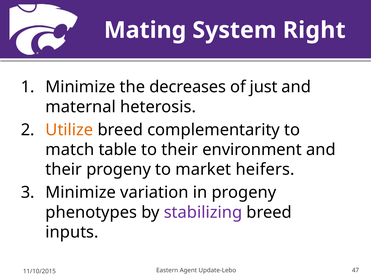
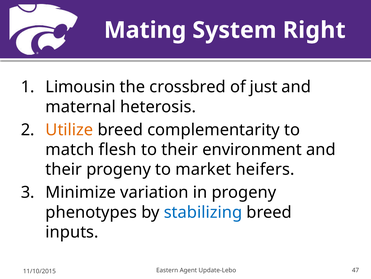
Minimize at (81, 87): Minimize -> Limousin
decreases: decreases -> crossbred
table: table -> flesh
stabilizing colour: purple -> blue
